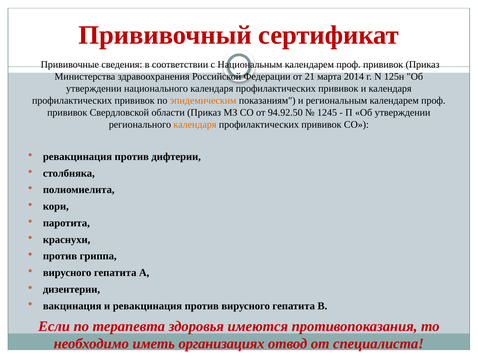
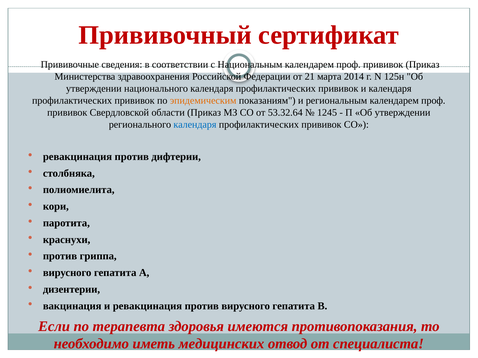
94.92.50: 94.92.50 -> 53.32.64
календаря at (195, 125) colour: orange -> blue
организациях: организациях -> медицинских
